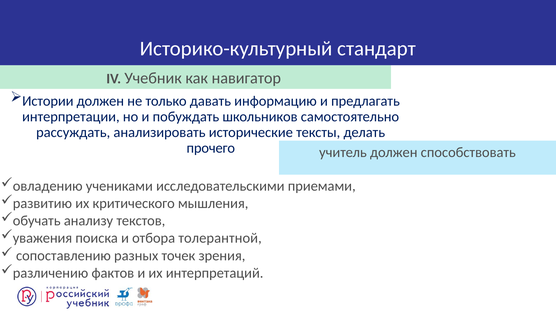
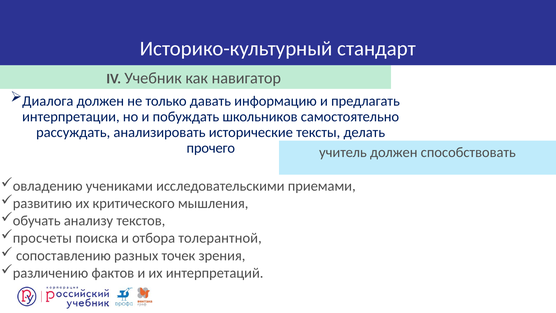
Истории: Истории -> Диалога
уважения: уважения -> просчеты
